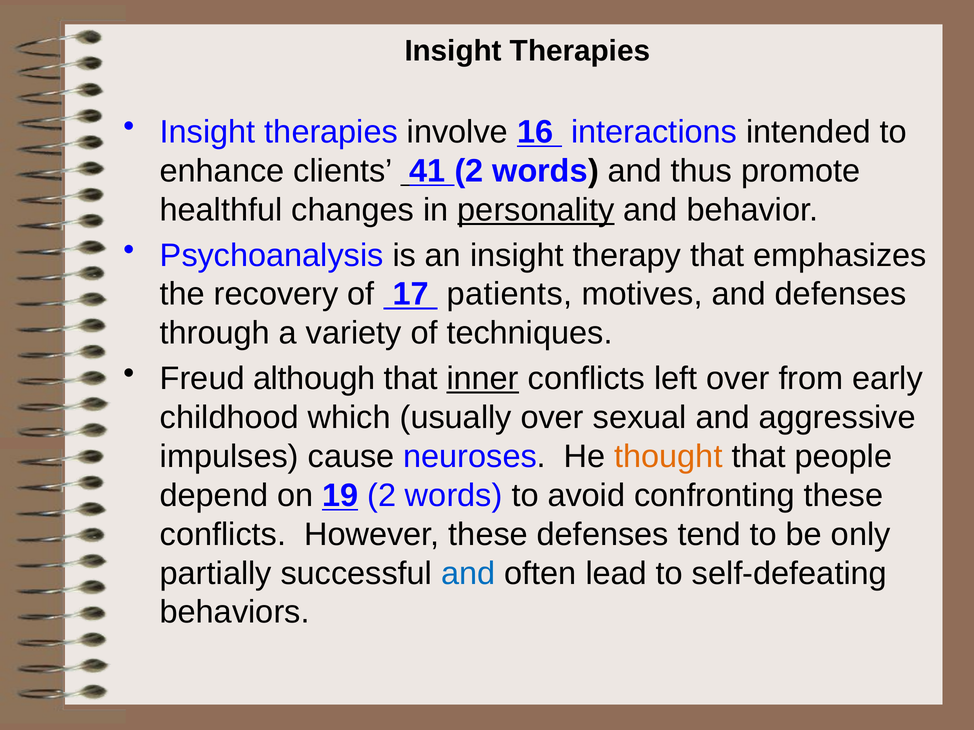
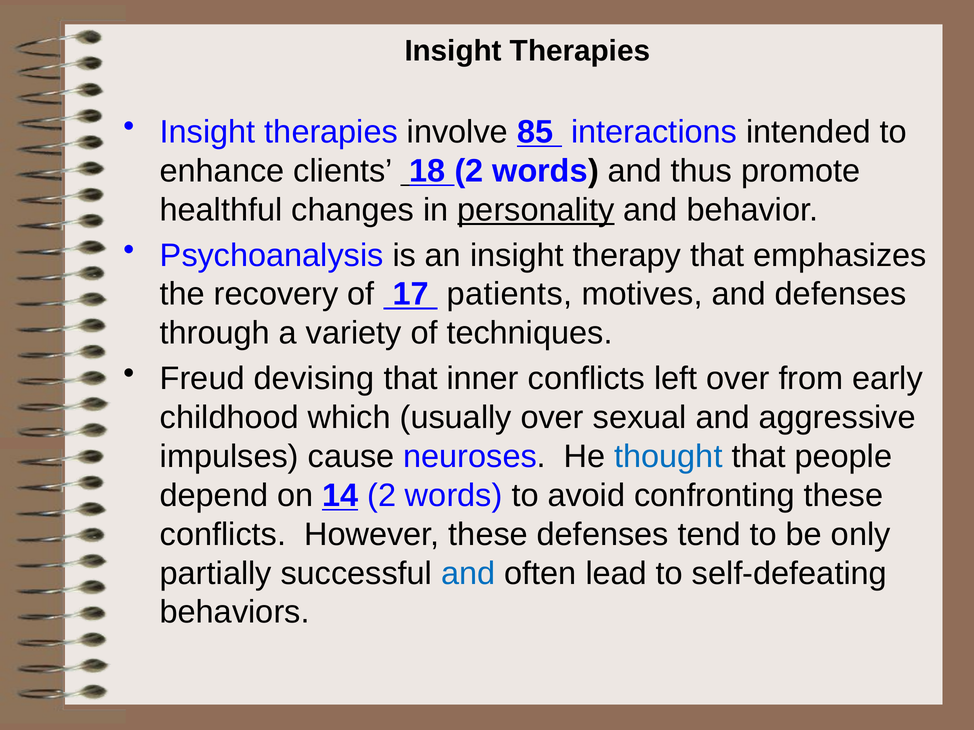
16: 16 -> 85
41: 41 -> 18
although: although -> devising
inner underline: present -> none
thought colour: orange -> blue
19: 19 -> 14
